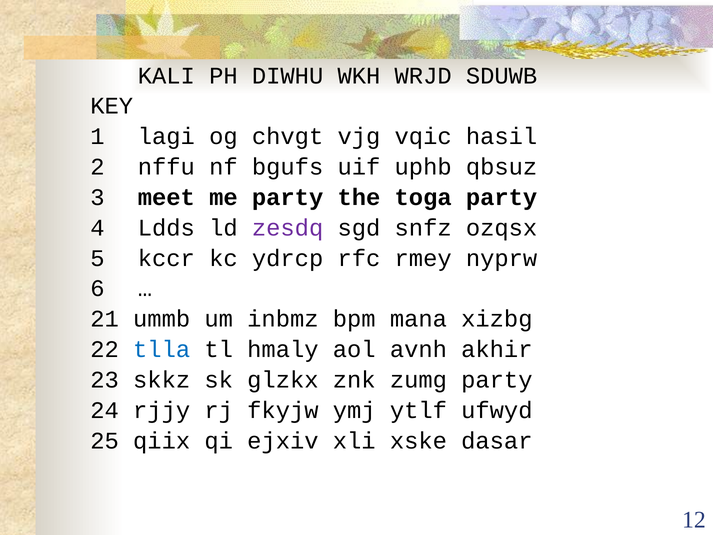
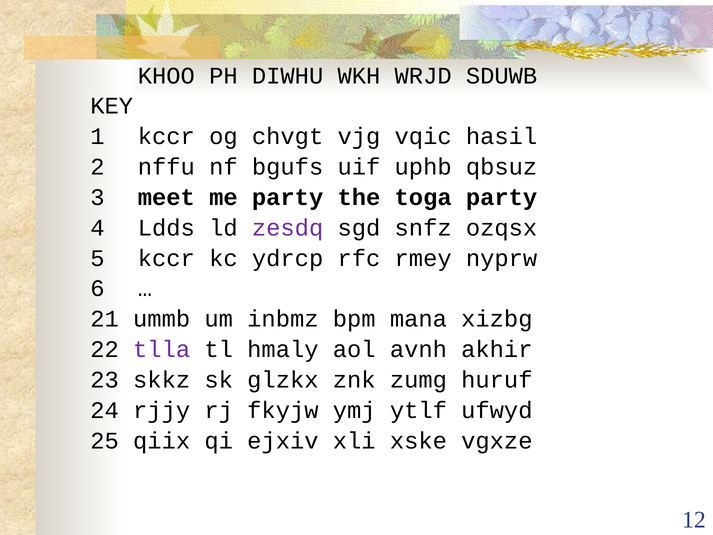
KALI: KALI -> KHOO
1 lagi: lagi -> kccr
tlla colour: blue -> purple
zumg party: party -> huruf
dasar: dasar -> vgxze
